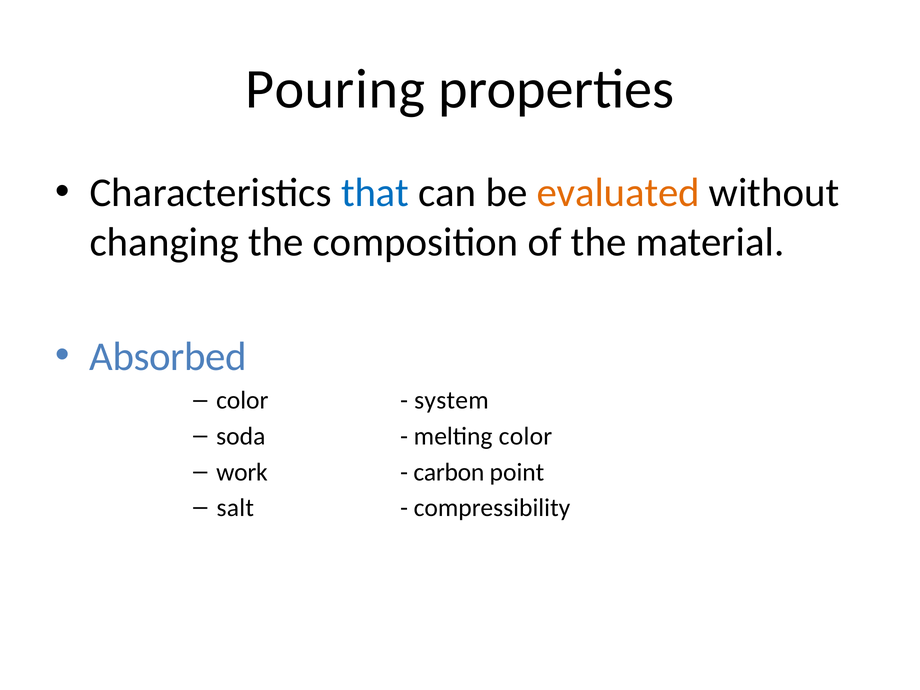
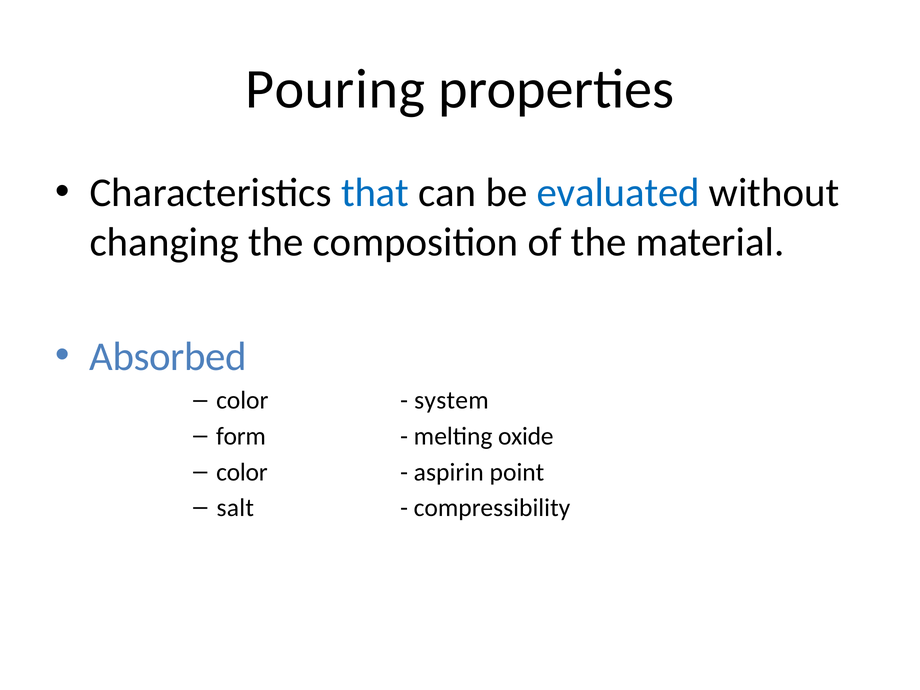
evaluated colour: orange -> blue
soda: soda -> form
melting color: color -> oxide
work at (242, 472): work -> color
carbon: carbon -> aspirin
